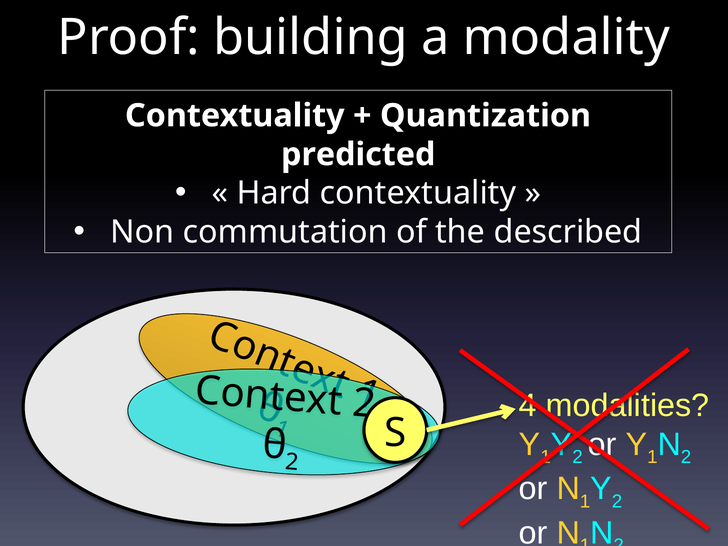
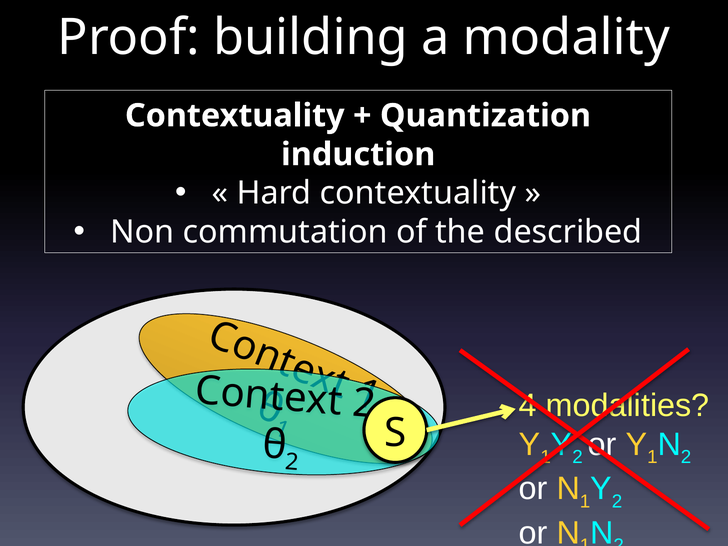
predicted: predicted -> induction
